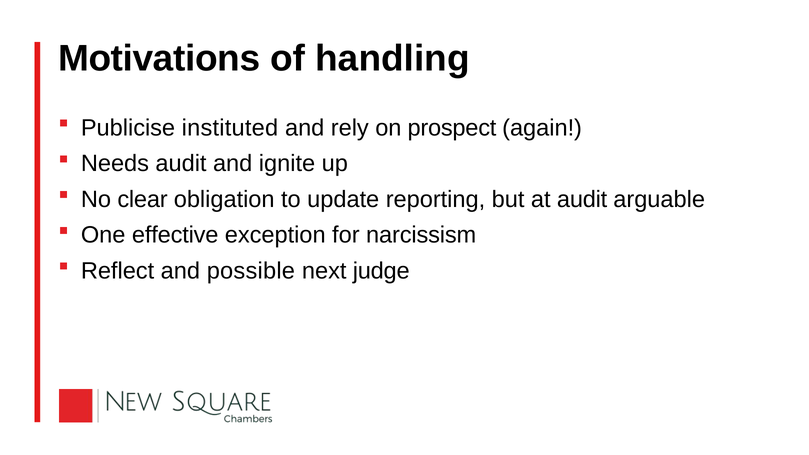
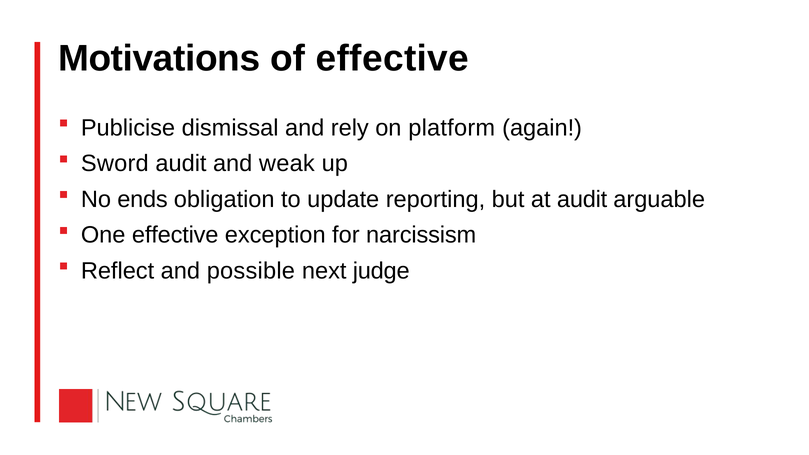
of handling: handling -> effective
instituted: instituted -> dismissal
prospect: prospect -> platform
Needs: Needs -> Sword
ignite: ignite -> weak
clear: clear -> ends
